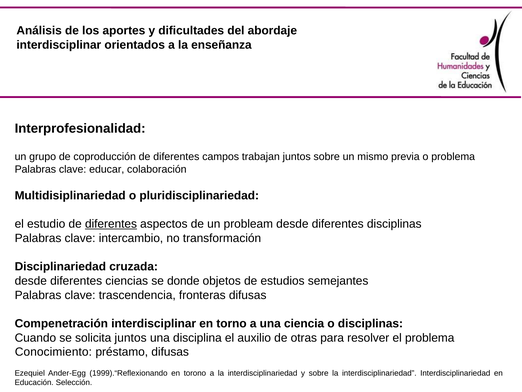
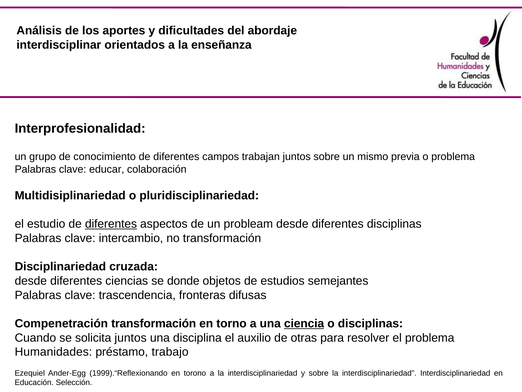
coproducción: coproducción -> conocimiento
Compenetración interdisciplinar: interdisciplinar -> transformación
ciencia underline: none -> present
Conocimiento: Conocimiento -> Humanidades
préstamo difusas: difusas -> trabajo
